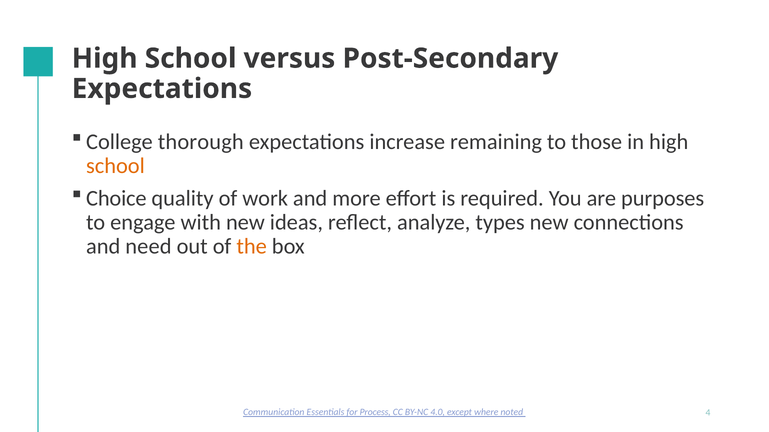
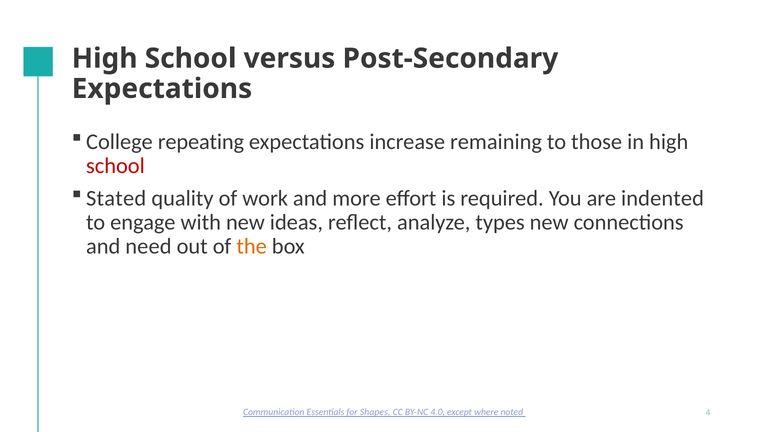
thorough: thorough -> repeating
school at (115, 166) colour: orange -> red
Choice: Choice -> Stated
purposes: purposes -> indented
Process: Process -> Shapes
